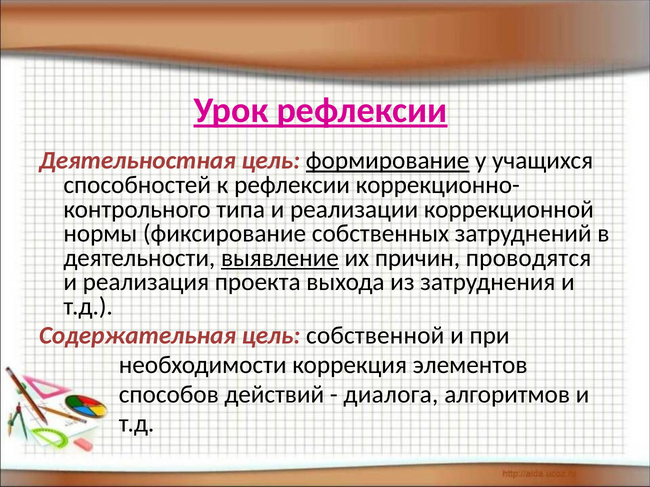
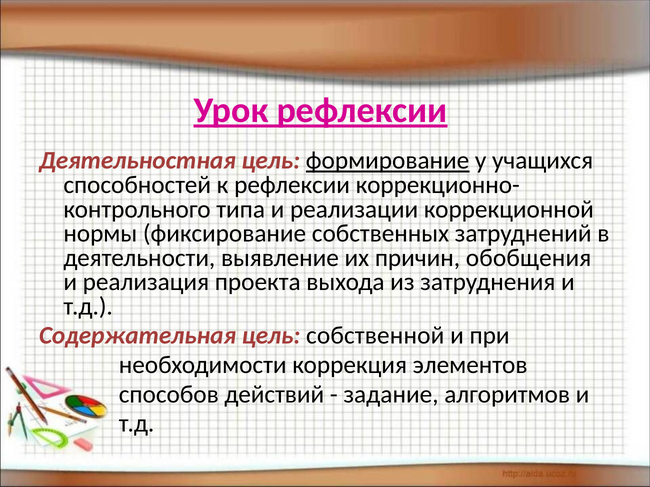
выявление underline: present -> none
проводятся: проводятся -> обобщения
диалога: диалога -> задание
